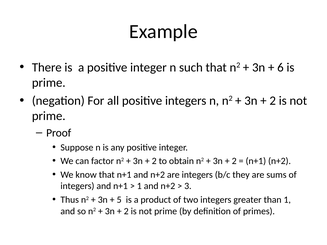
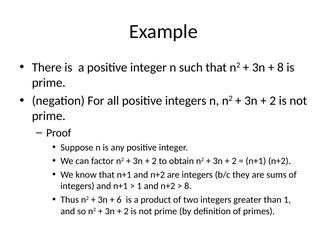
6 at (280, 67): 6 -> 8
3 at (188, 186): 3 -> 8
5: 5 -> 6
